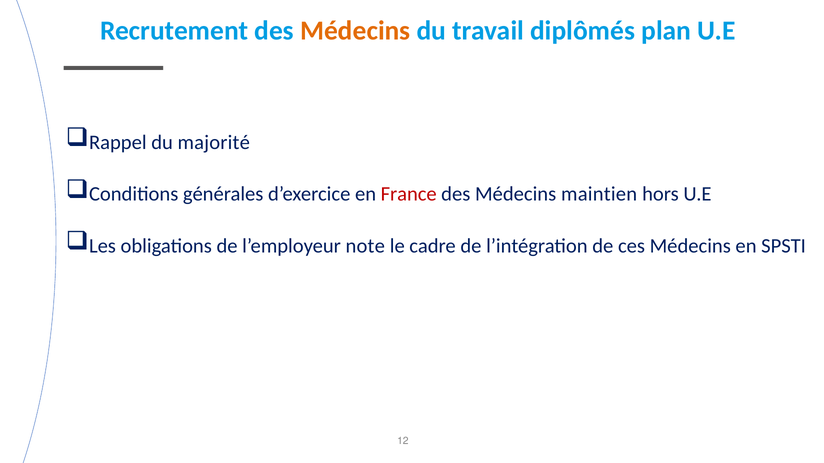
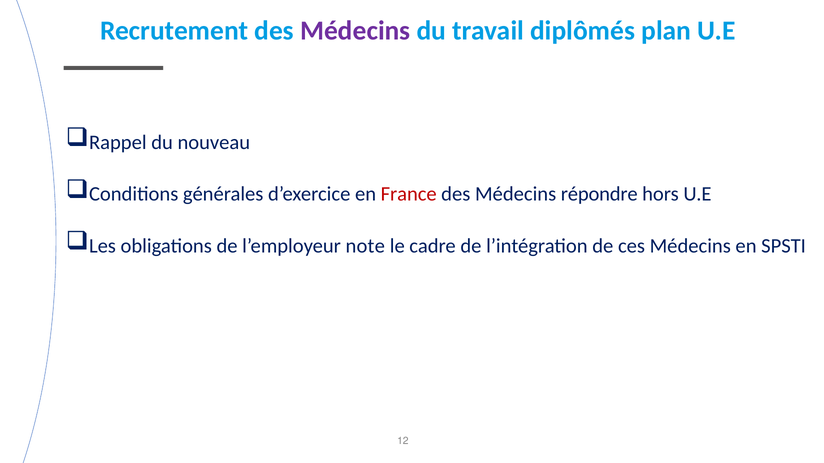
Médecins at (355, 31) colour: orange -> purple
majorité: majorité -> nouveau
maintien: maintien -> répondre
